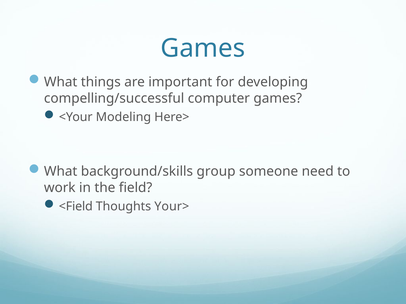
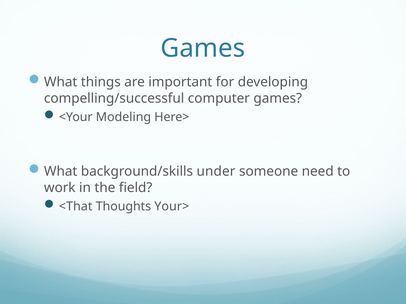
group: group -> under
<Field: <Field -> <That
